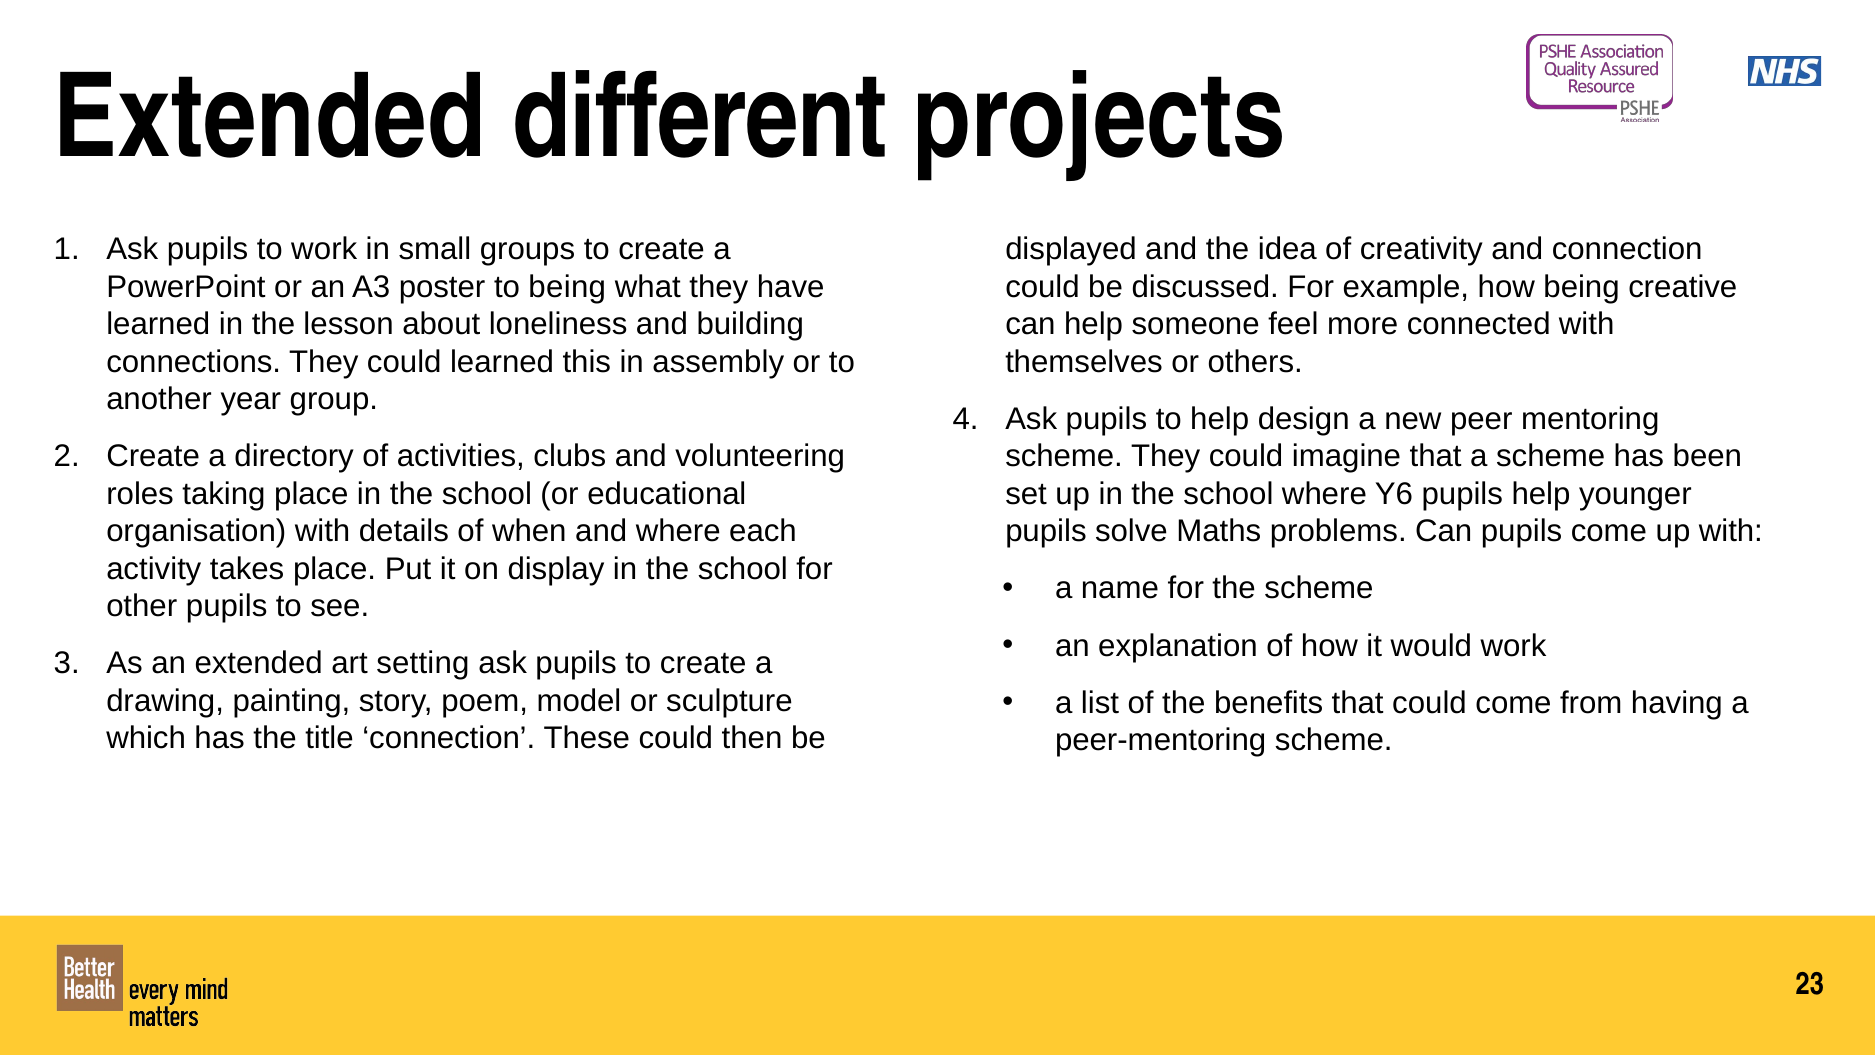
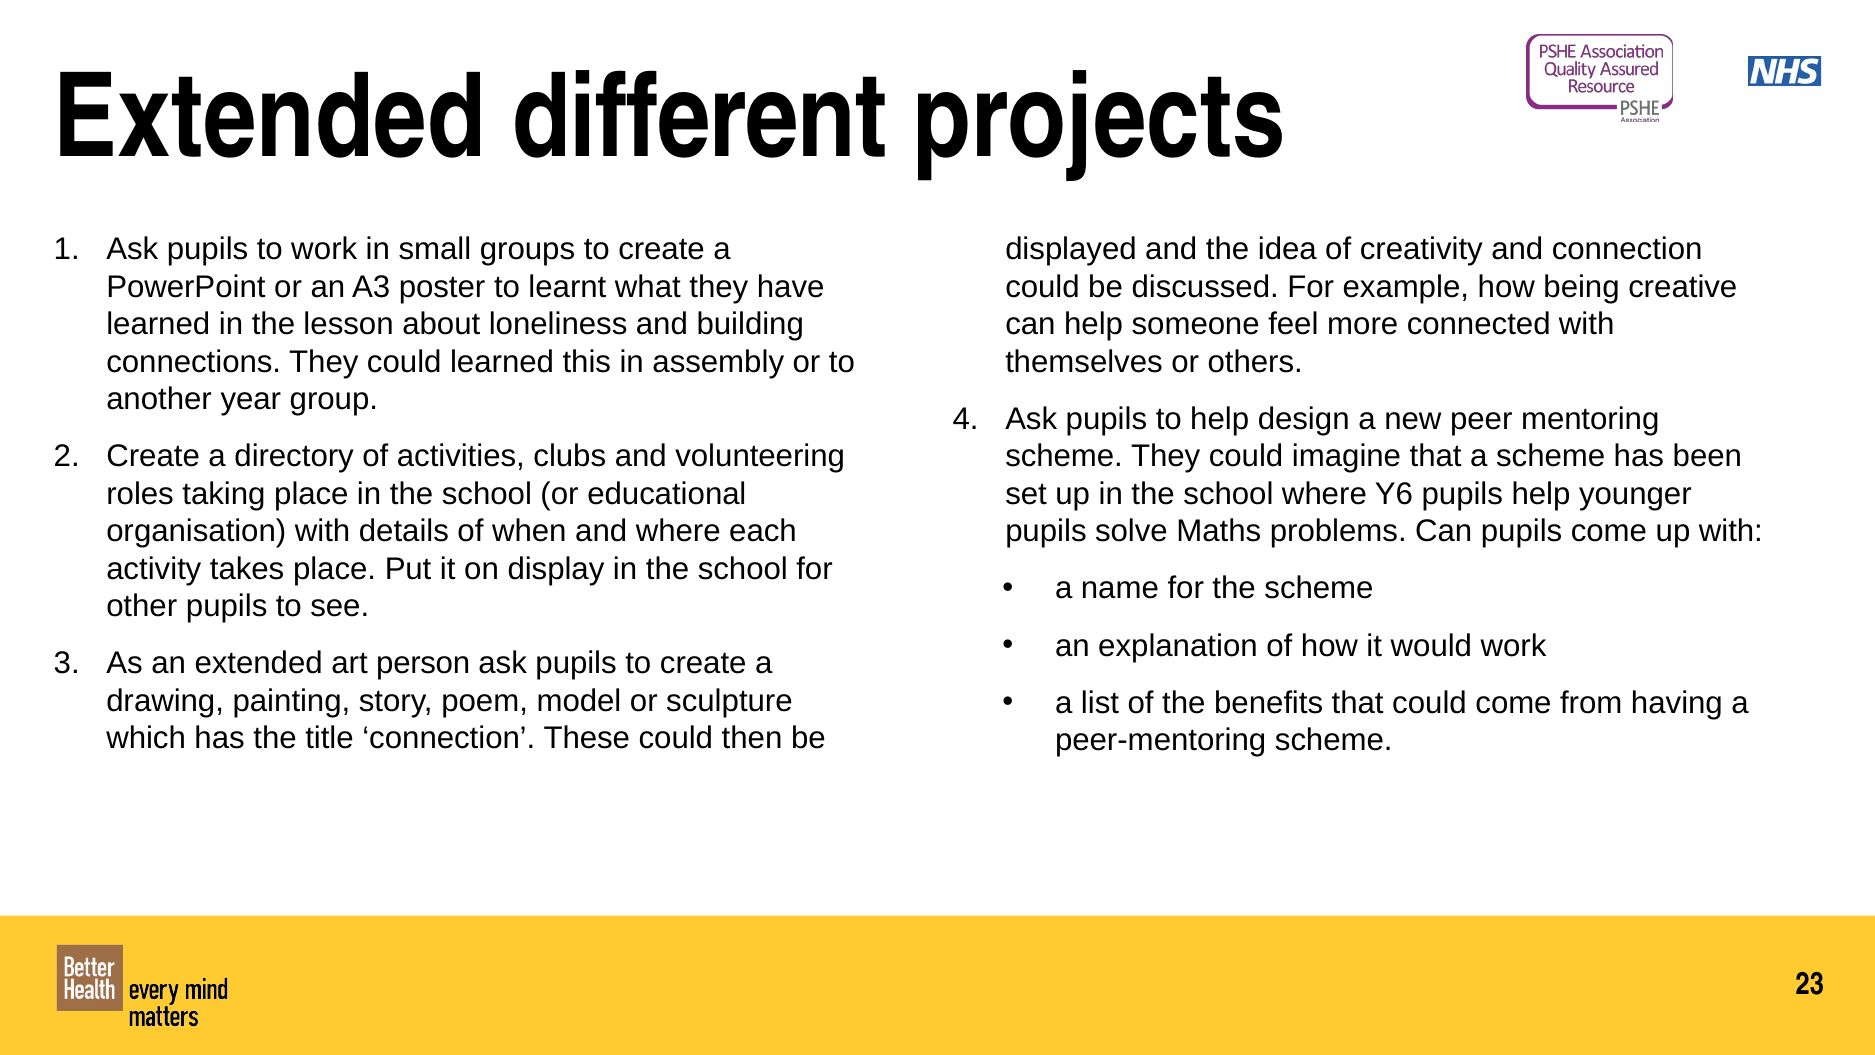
to being: being -> learnt
setting: setting -> person
